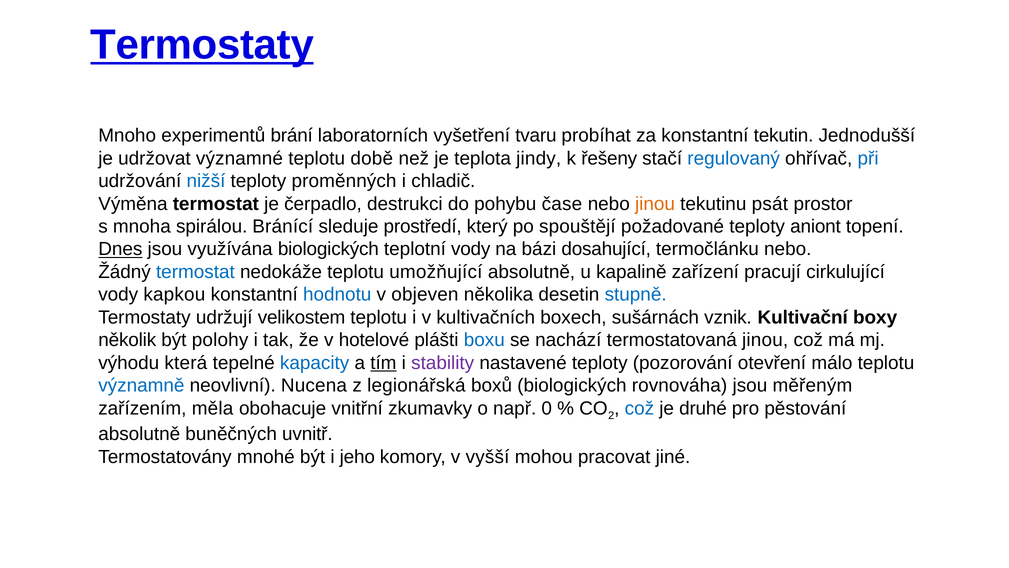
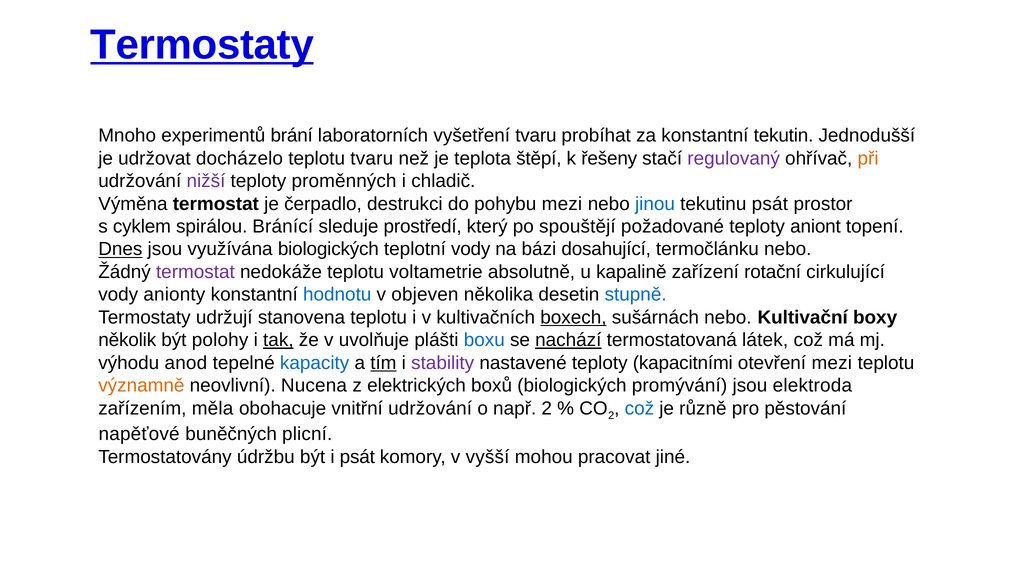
významné: významné -> docházelo
teplotu době: době -> tvaru
jindy: jindy -> štěpí
regulovaný colour: blue -> purple
při colour: blue -> orange
nižší colour: blue -> purple
pohybu čase: čase -> mezi
jinou at (655, 204) colour: orange -> blue
mnoha: mnoha -> cyklem
termostat at (195, 272) colour: blue -> purple
umožňující: umožňující -> voltametrie
pracují: pracují -> rotační
kapkou: kapkou -> anionty
velikostem: velikostem -> stanovena
boxech underline: none -> present
sušárnách vznik: vznik -> nebo
tak underline: none -> present
hotelové: hotelové -> uvolňuje
nachází underline: none -> present
termostatovaná jinou: jinou -> látek
která: která -> anod
pozorování: pozorování -> kapacitními
otevření málo: málo -> mezi
významně colour: blue -> orange
legionářská: legionářská -> elektrických
rovnováha: rovnováha -> promývání
měřeným: měřeným -> elektroda
vnitřní zkumavky: zkumavky -> udržování
např 0: 0 -> 2
druhé: druhé -> různě
absolutně at (139, 434): absolutně -> napěťové
uvnitř: uvnitř -> plicní
mnohé: mnohé -> údržbu
i jeho: jeho -> psát
